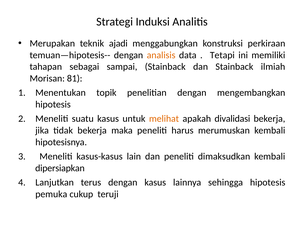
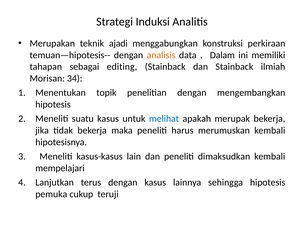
Tetapi: Tetapi -> Dalam
sampai: sampai -> editing
81: 81 -> 34
melihat colour: orange -> blue
divalidasi: divalidasi -> merupak
dipersiapkan: dipersiapkan -> mempelajari
